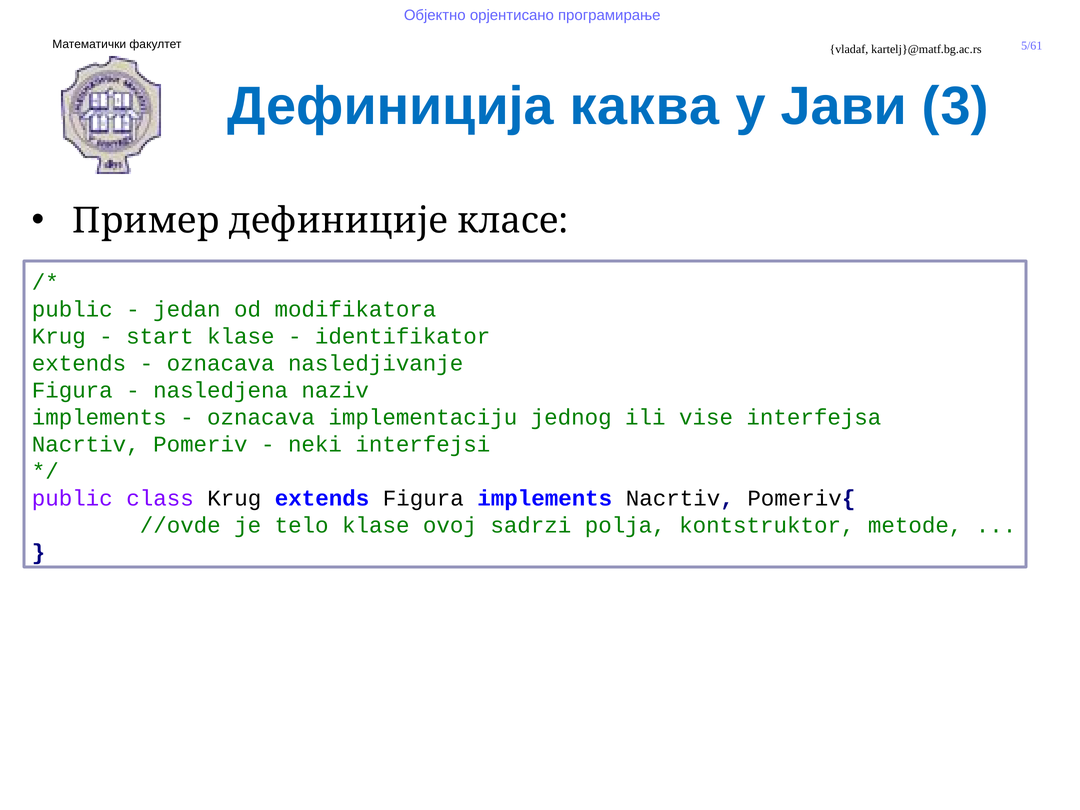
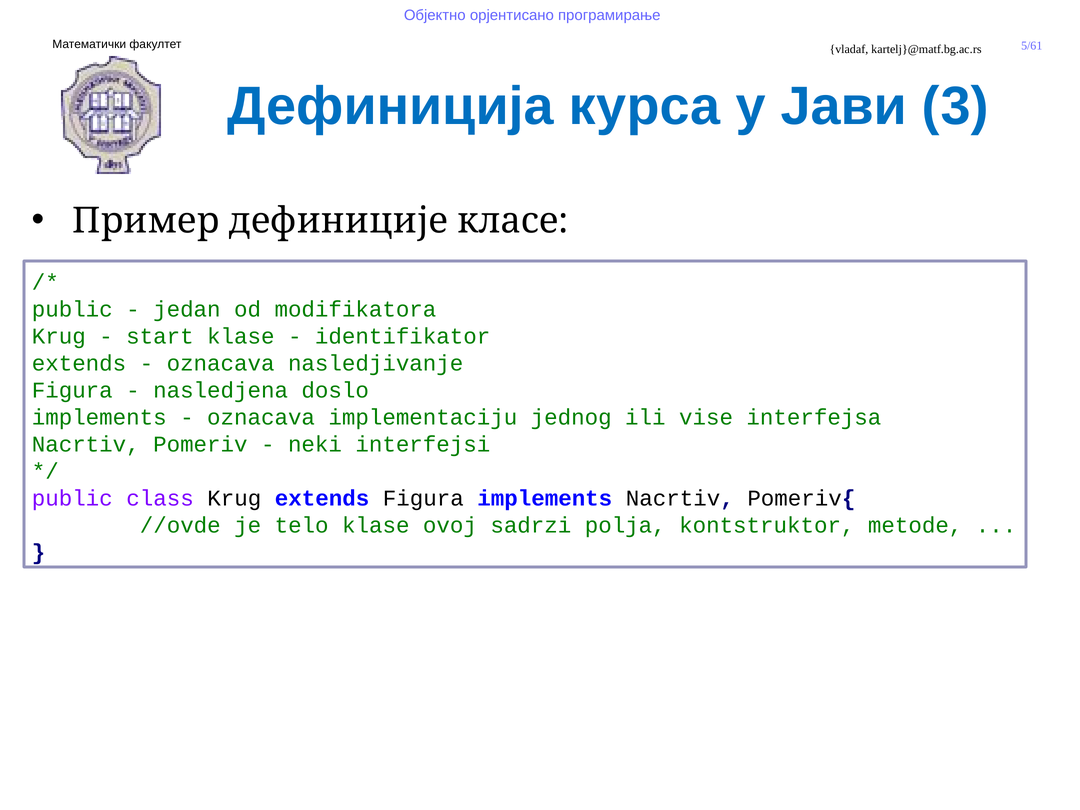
каква: каква -> курса
naziv: naziv -> doslo
